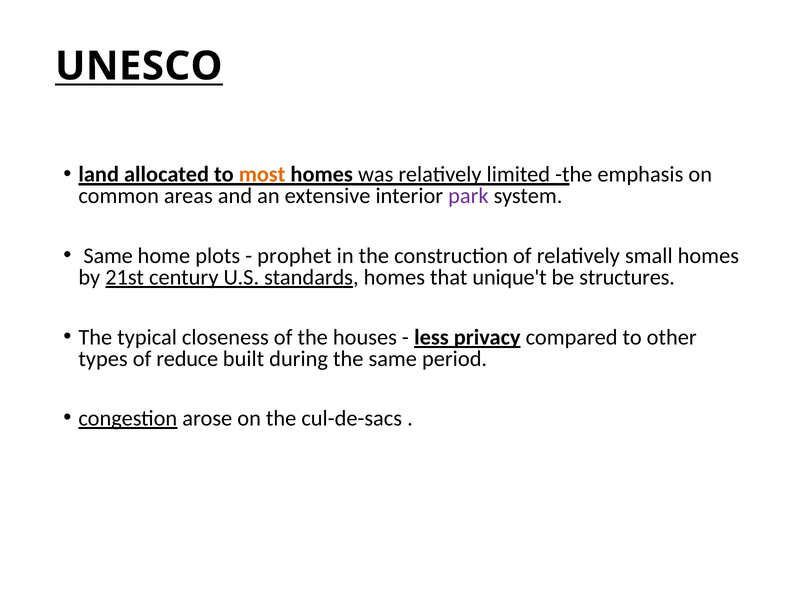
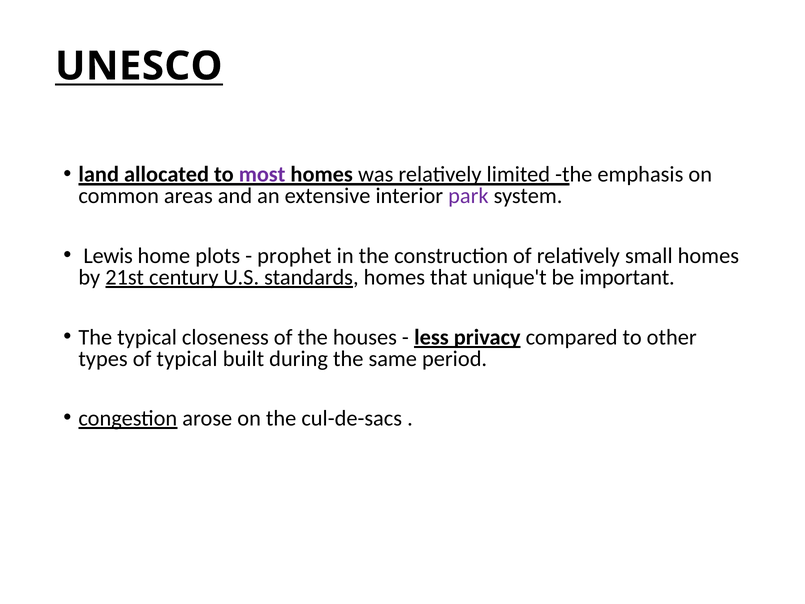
most colour: orange -> purple
Same at (108, 256): Same -> Lewis
structures: structures -> important
of reduce: reduce -> typical
